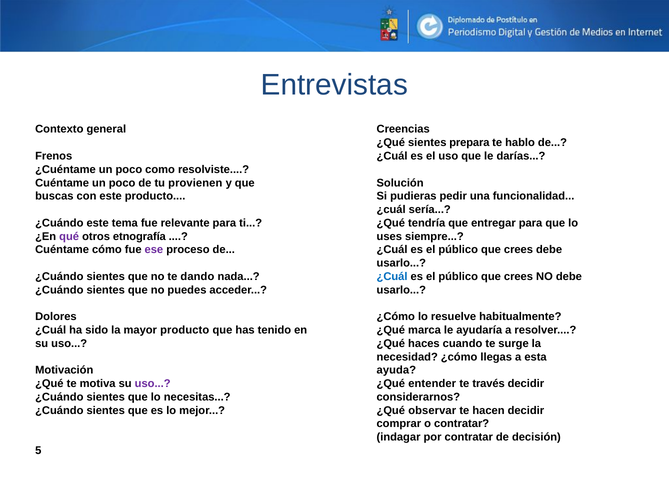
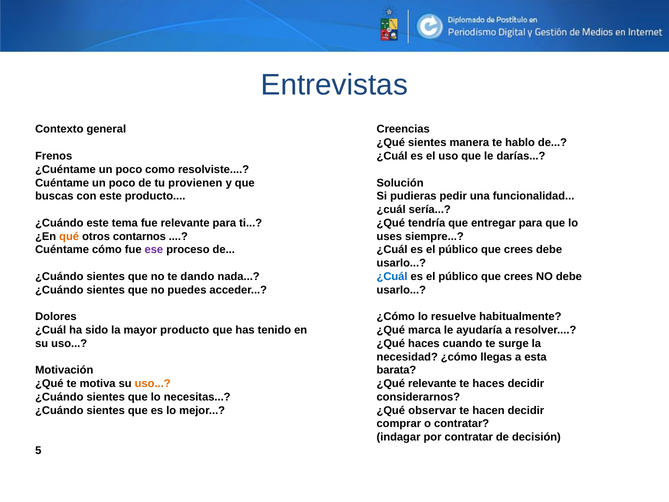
prepara: prepara -> manera
qué colour: purple -> orange
etnografía: etnografía -> contarnos
ayuda: ayuda -> barata
uso at (153, 383) colour: purple -> orange
¿Qué entender: entender -> relevante
te través: través -> haces
